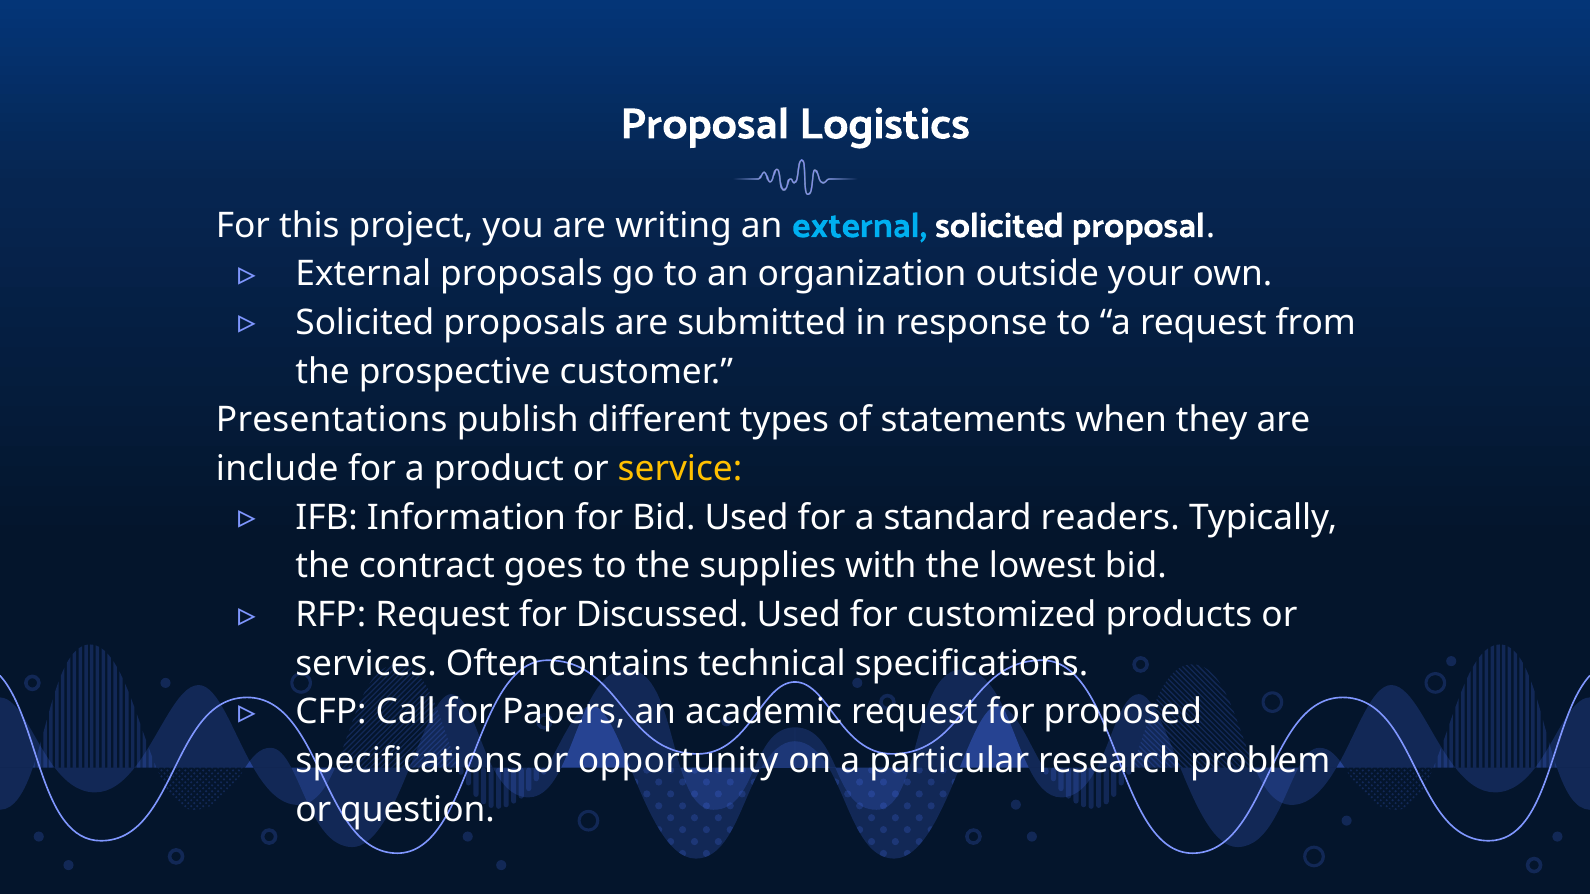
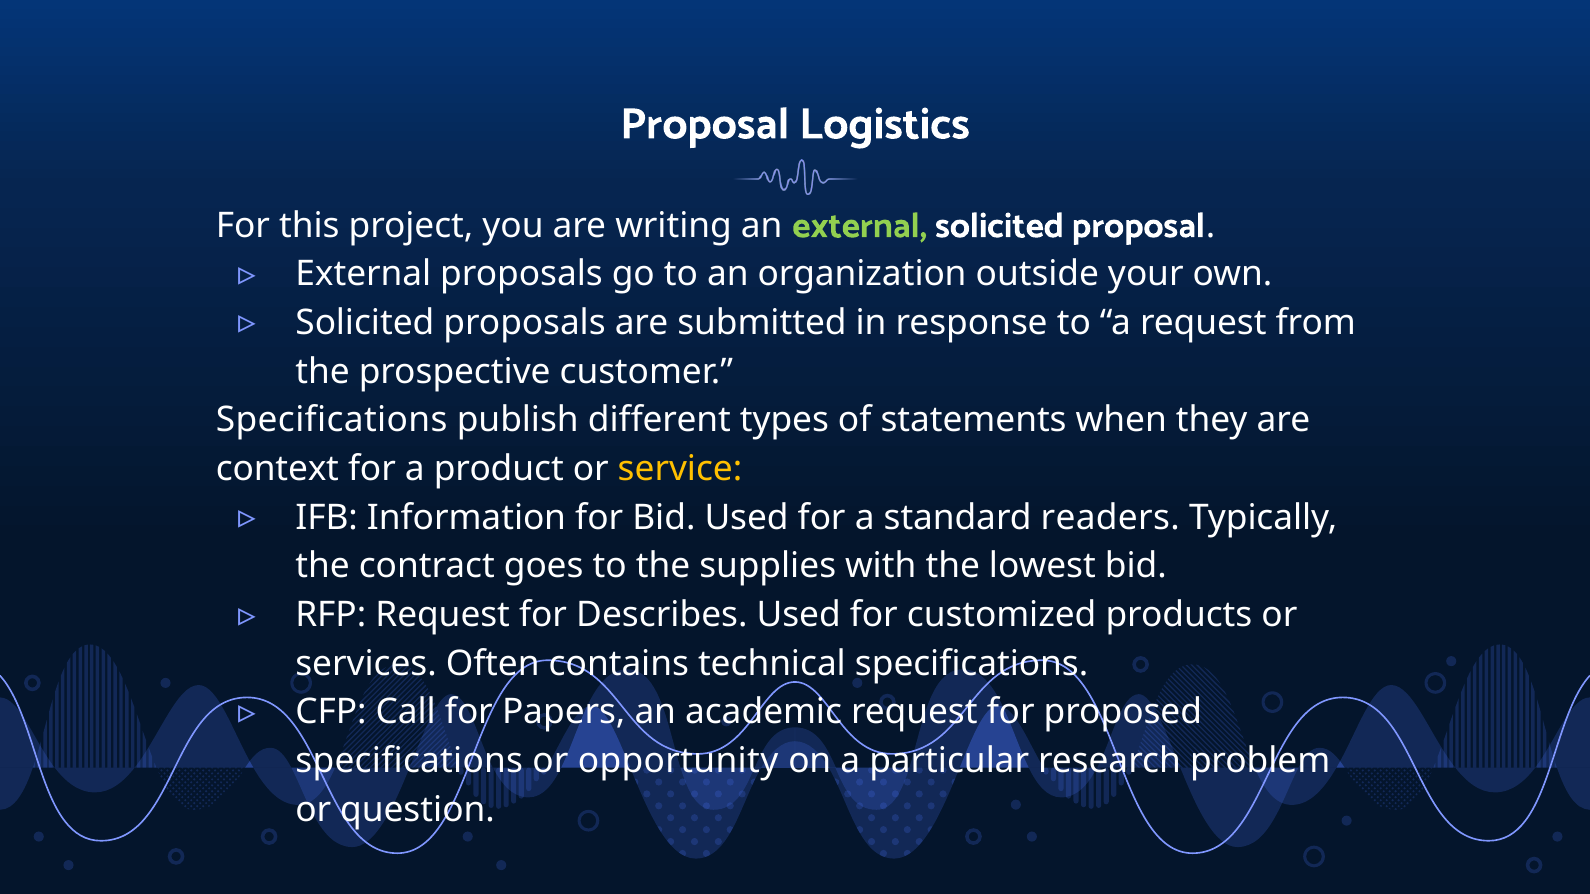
external at (860, 226) colour: light blue -> light green
Presentations at (332, 420): Presentations -> Specifications
include: include -> context
Discussed: Discussed -> Describes
